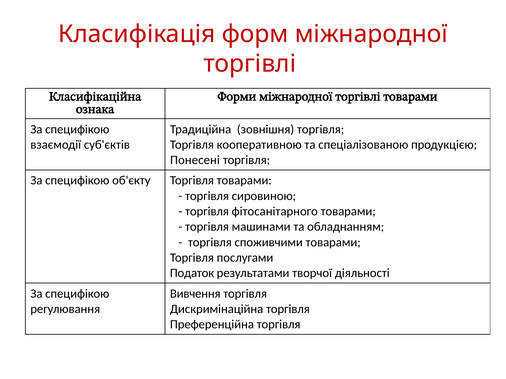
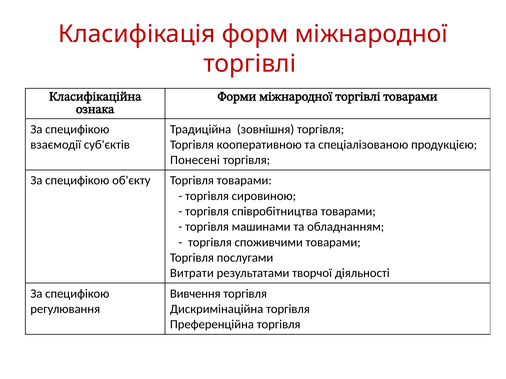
фітосанітарного: фітосанітарного -> співробітництва
Податок: Податок -> Витрати
